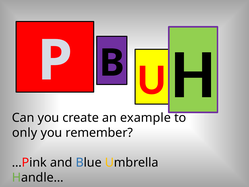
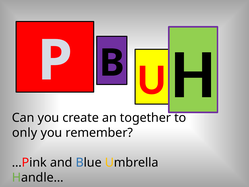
example: example -> together
